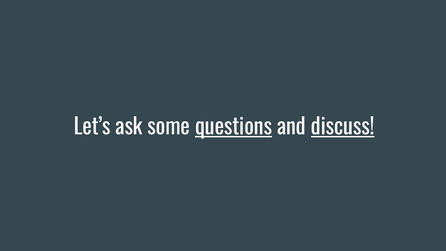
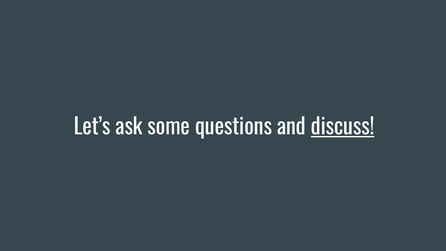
questions underline: present -> none
